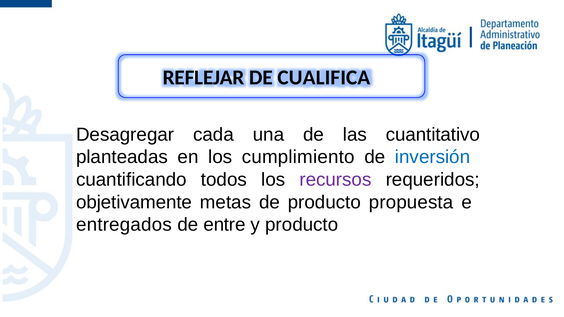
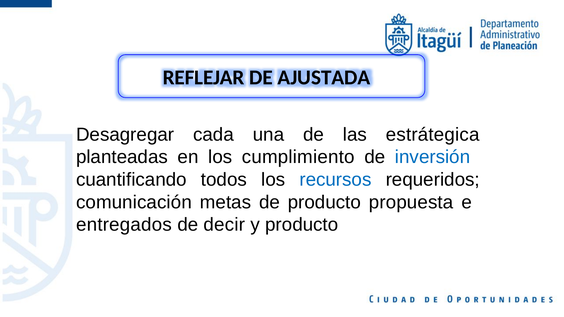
CUALIFICA: CUALIFICA -> AJUSTADA
cuantitativo: cuantitativo -> estrátegica
recursos colour: purple -> blue
objetivamente: objetivamente -> comunicación
entre: entre -> decir
